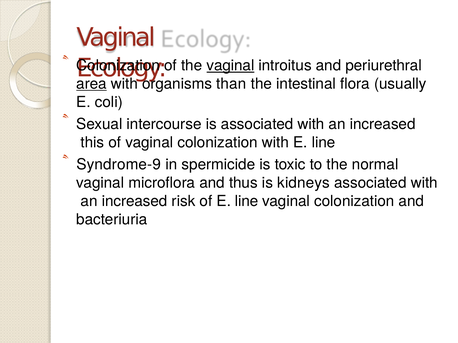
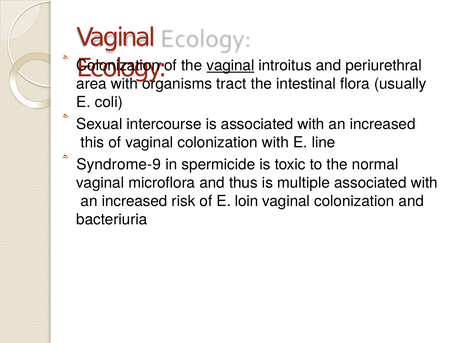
area underline: present -> none
than: than -> tract
kidneys: kidneys -> multiple
of E line: line -> loin
